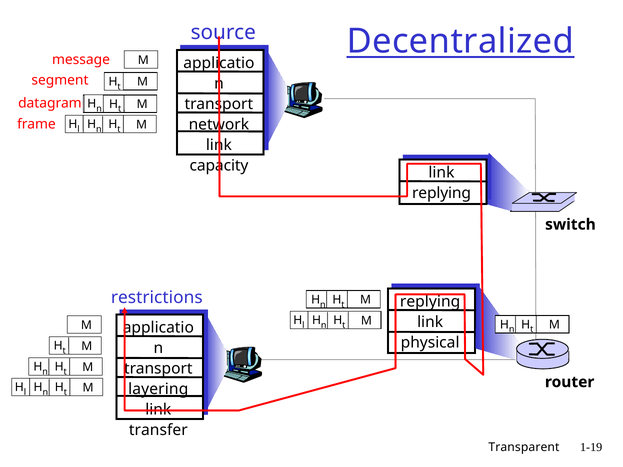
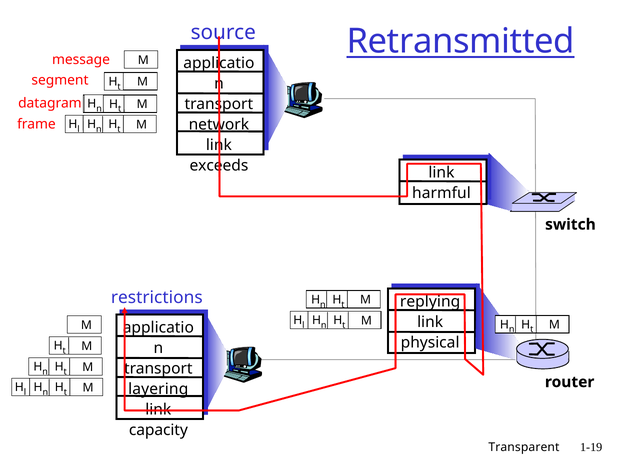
Decentralized: Decentralized -> Retransmitted
capacity: capacity -> exceeds
replying at (442, 193): replying -> harmful
transfer: transfer -> capacity
